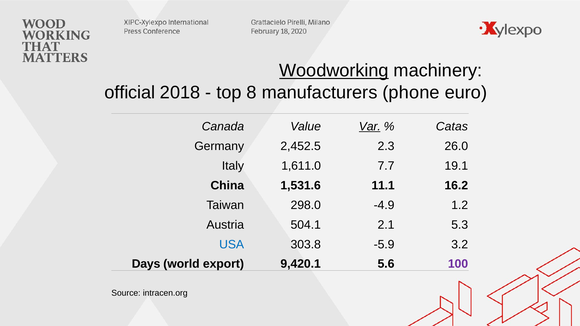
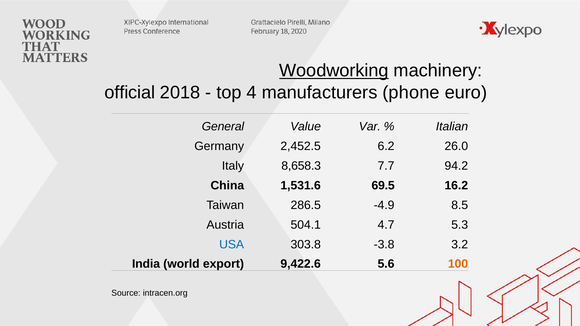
8: 8 -> 4
Canada: Canada -> General
Var underline: present -> none
Catas: Catas -> Italian
2.3: 2.3 -> 6.2
1,611.0: 1,611.0 -> 8,658.3
19.1: 19.1 -> 94.2
11.1: 11.1 -> 69.5
298.0: 298.0 -> 286.5
1.2: 1.2 -> 8.5
2.1: 2.1 -> 4.7
-5.9: -5.9 -> -3.8
Days: Days -> India
9,420.1: 9,420.1 -> 9,422.6
100 colour: purple -> orange
